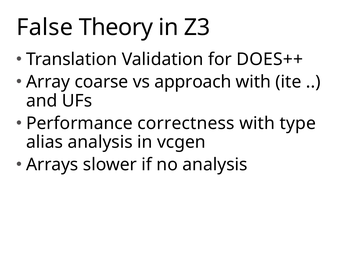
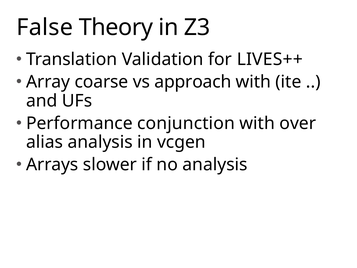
DOES++: DOES++ -> LIVES++
correctness: correctness -> conjunction
type: type -> over
